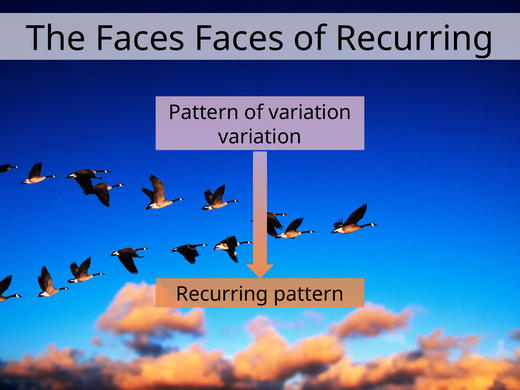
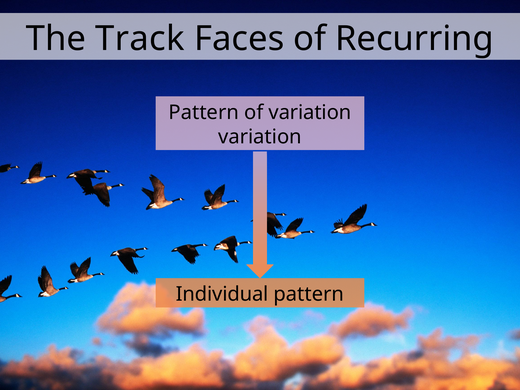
The Faces: Faces -> Track
Recurring at (222, 294): Recurring -> Individual
